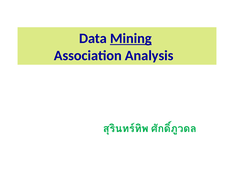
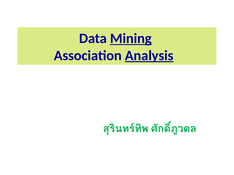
Analysis underline: none -> present
